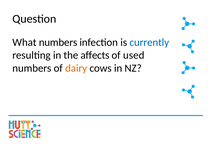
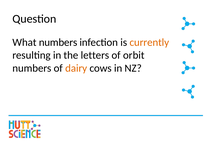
currently colour: blue -> orange
affects: affects -> letters
used: used -> orbit
